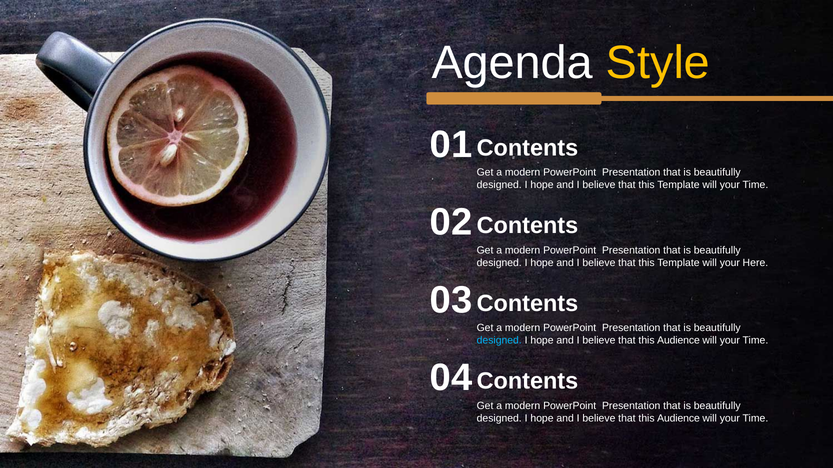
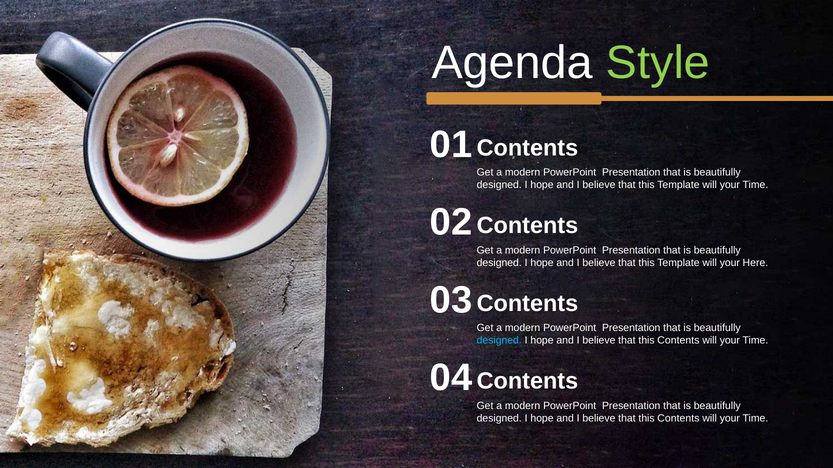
Style colour: yellow -> light green
Audience at (678, 341): Audience -> Contents
Audience at (678, 419): Audience -> Contents
